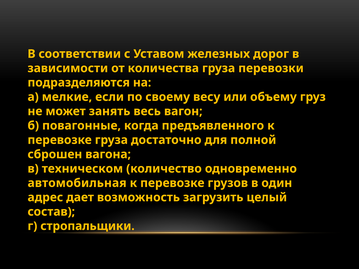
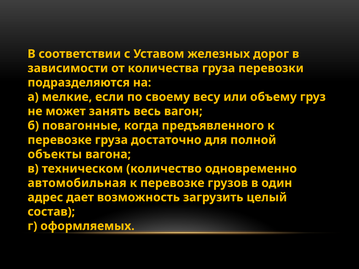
сброшен: сброшен -> объекты
стропальщики: стропальщики -> оформляемых
